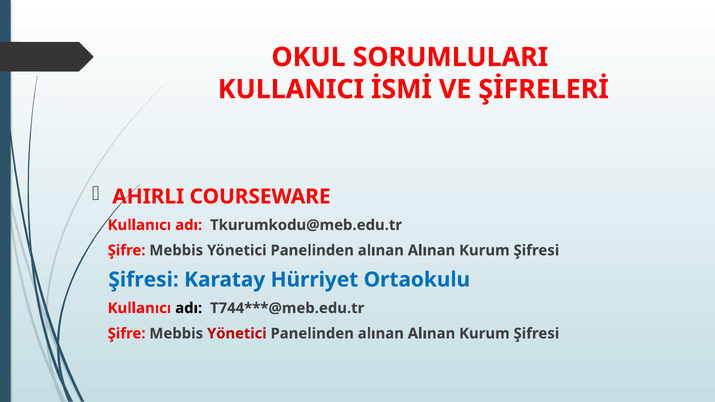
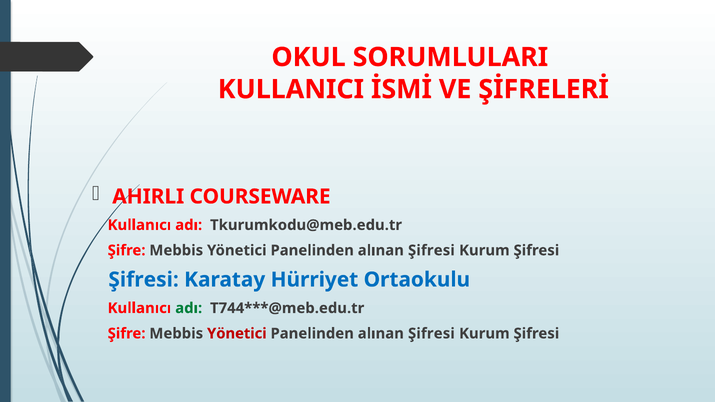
Alınan at (431, 250): Alınan -> Şifresi
adı at (189, 308) colour: black -> green
Alınan at (431, 334): Alınan -> Şifresi
